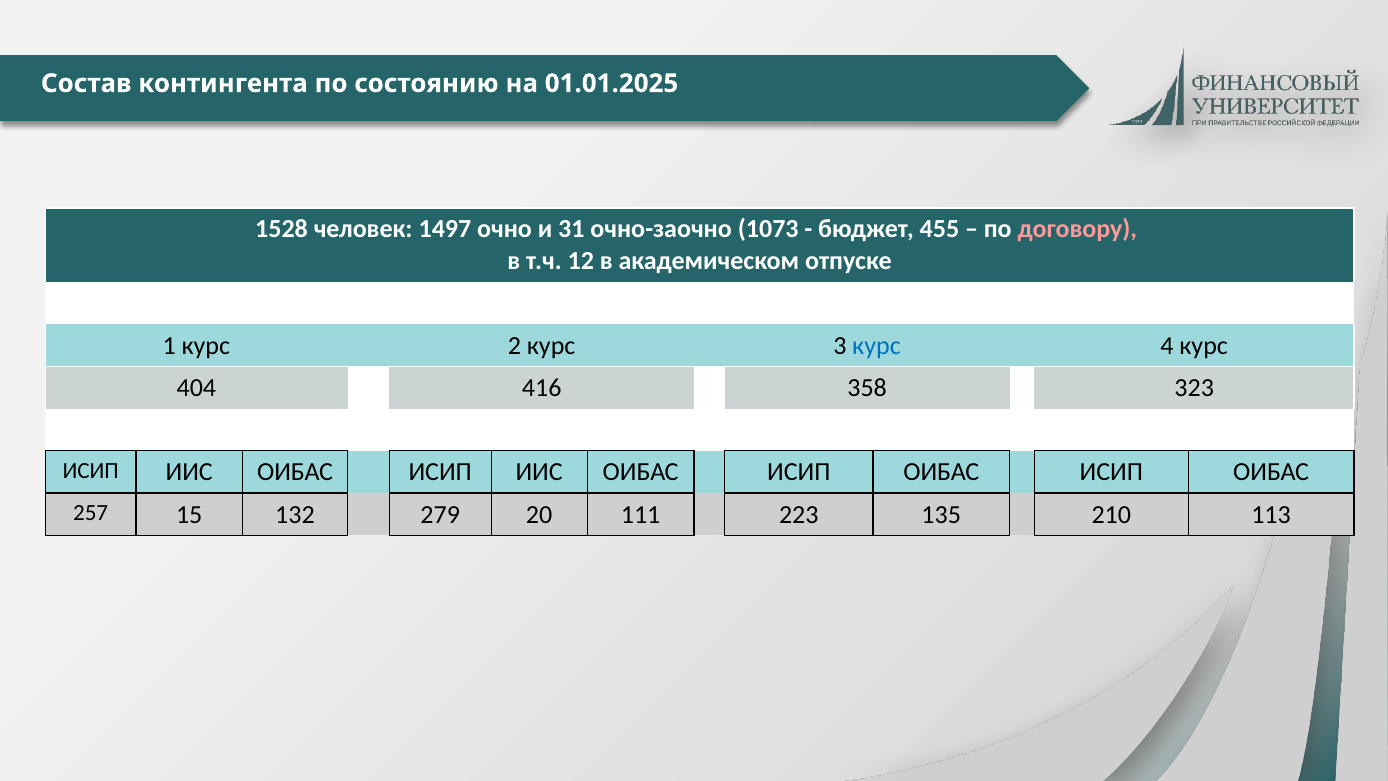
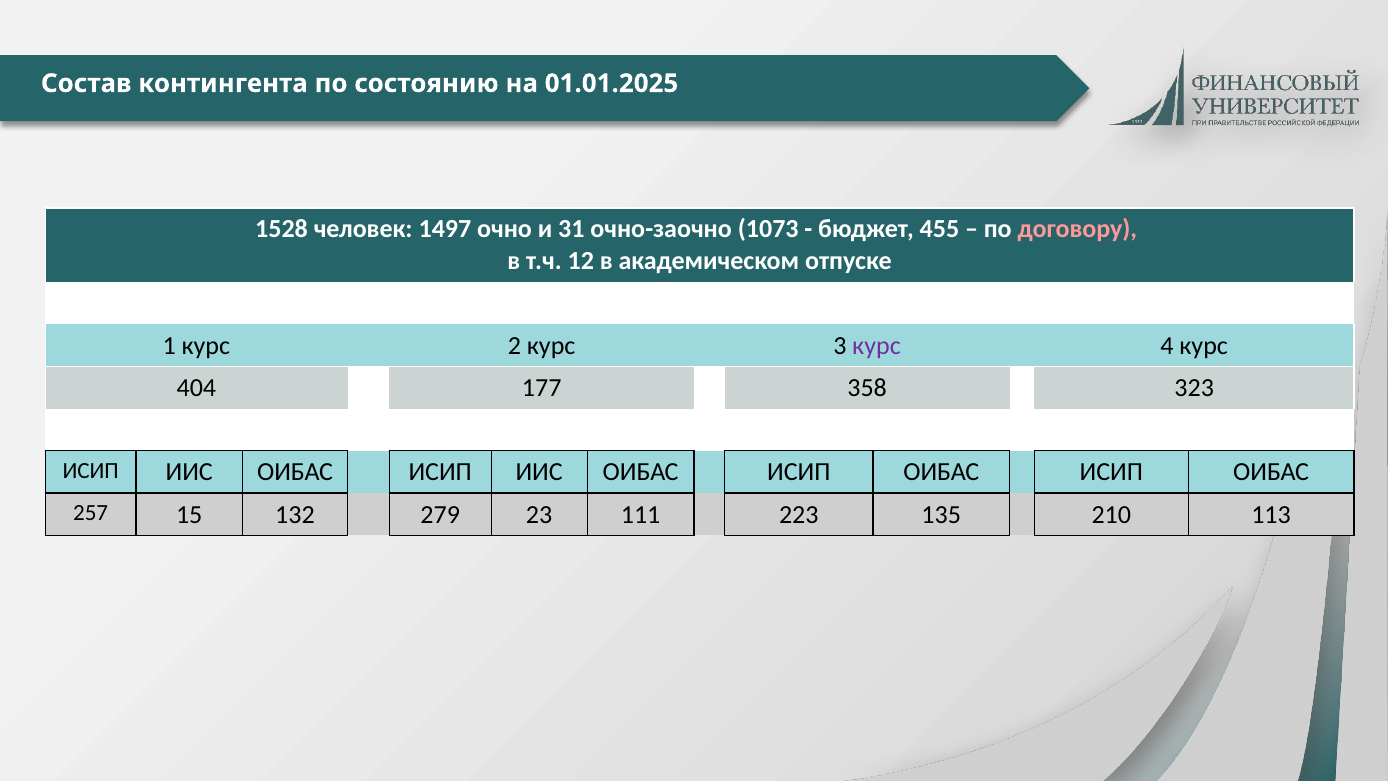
курс at (877, 345) colour: blue -> purple
416: 416 -> 177
20: 20 -> 23
